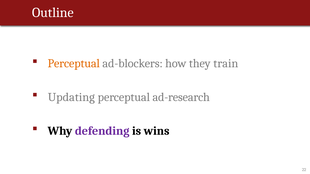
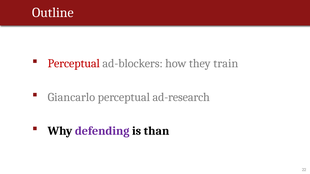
Perceptual at (74, 64) colour: orange -> red
Updating: Updating -> Giancarlo
wins: wins -> than
